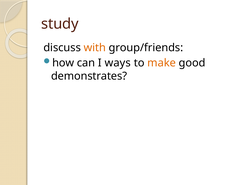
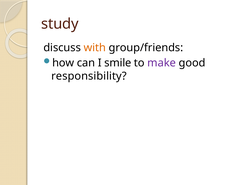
ways: ways -> smile
make colour: orange -> purple
demonstrates: demonstrates -> responsibility
